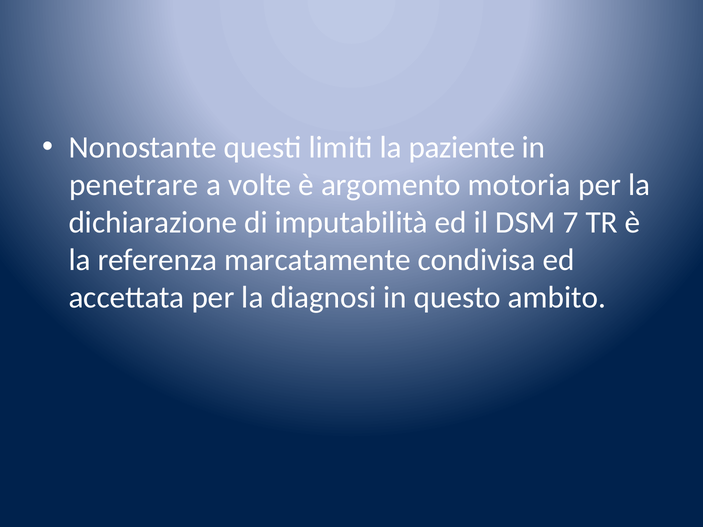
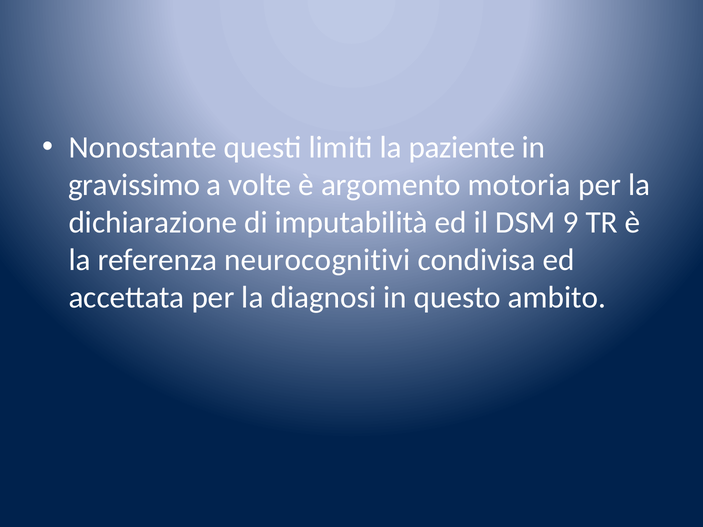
penetrare: penetrare -> gravissimo
7: 7 -> 9
marcatamente: marcatamente -> neurocognitivi
